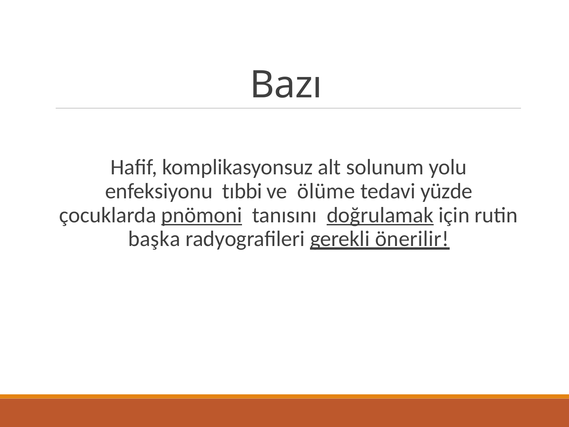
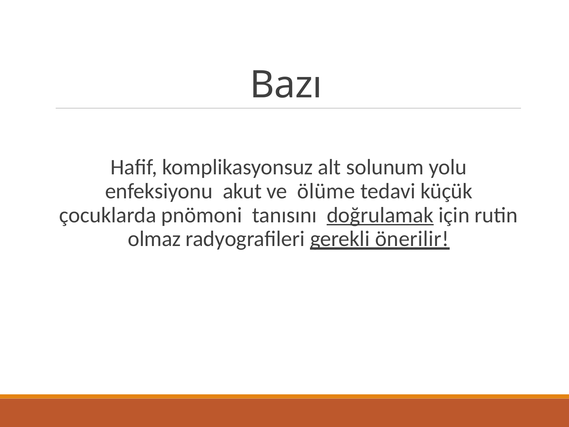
tıbbi: tıbbi -> akut
yüzde: yüzde -> küçük
pnömoni underline: present -> none
başka: başka -> olmaz
